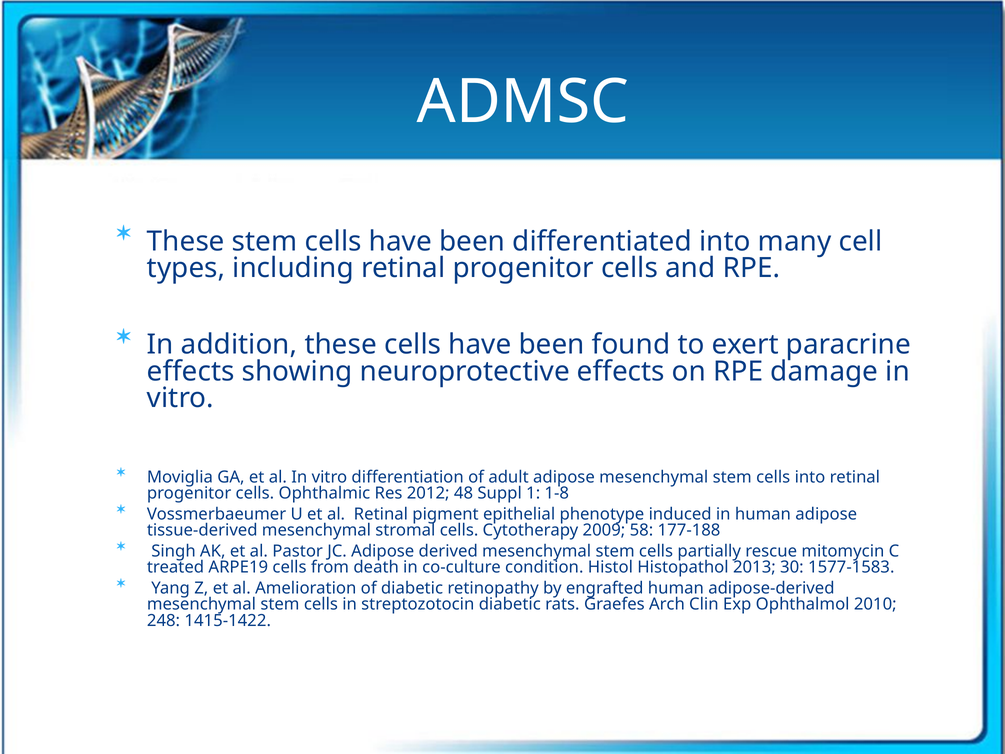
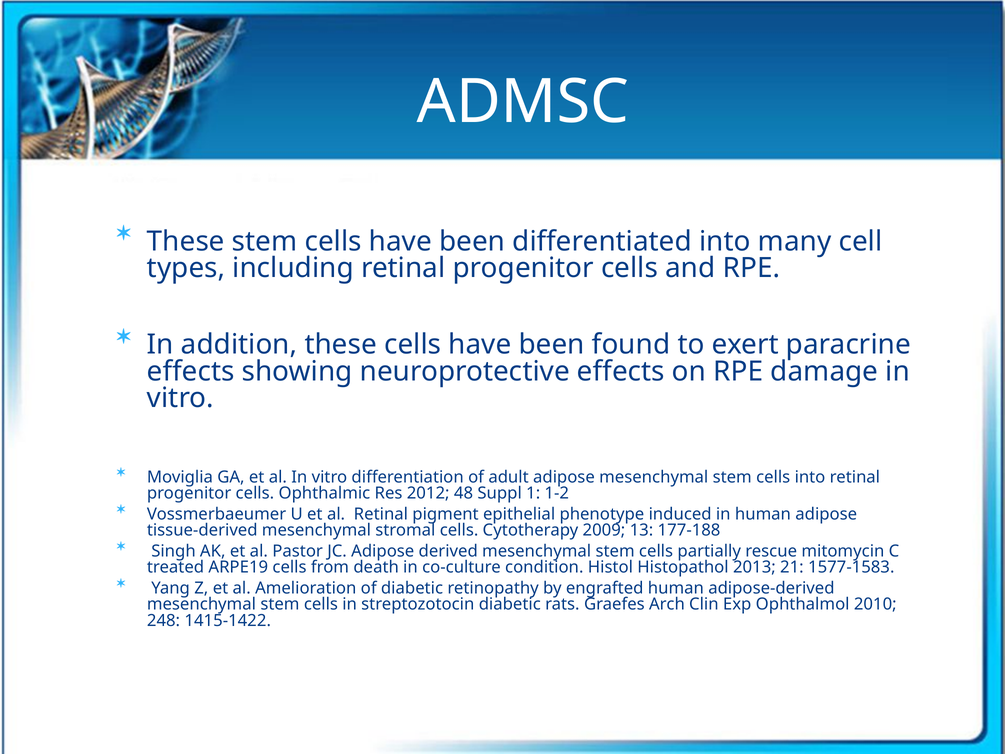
1-8: 1-8 -> 1-2
58: 58 -> 13
30: 30 -> 21
